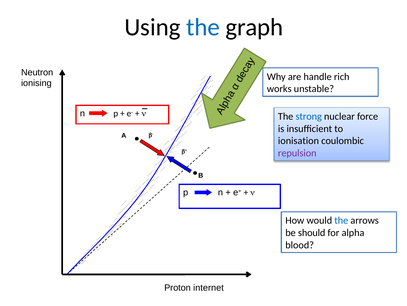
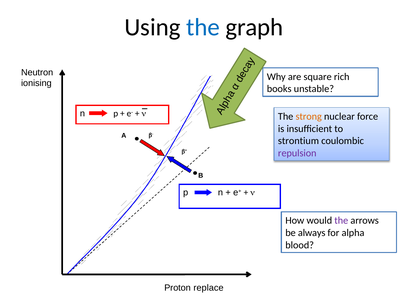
handle: handle -> square
works: works -> books
strong colour: blue -> orange
ionisation: ionisation -> strontium
the at (341, 220) colour: blue -> purple
should: should -> always
internet: internet -> replace
